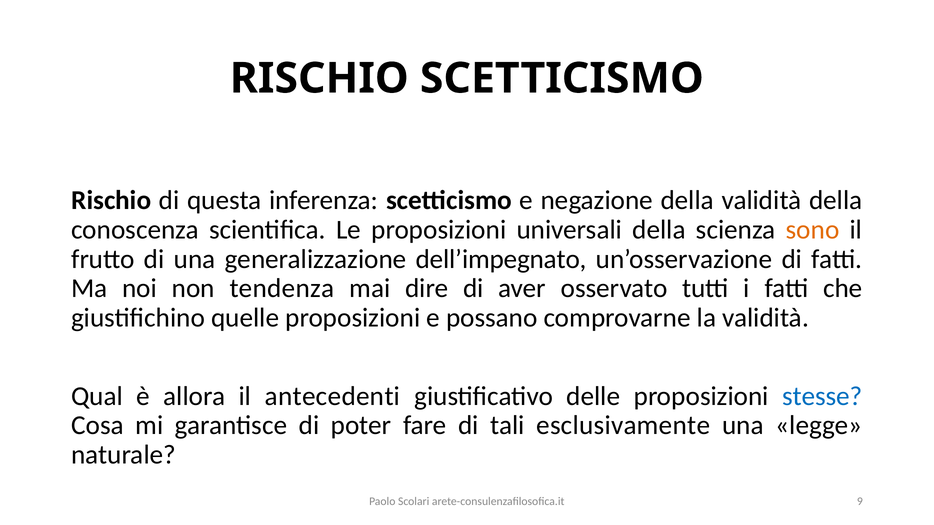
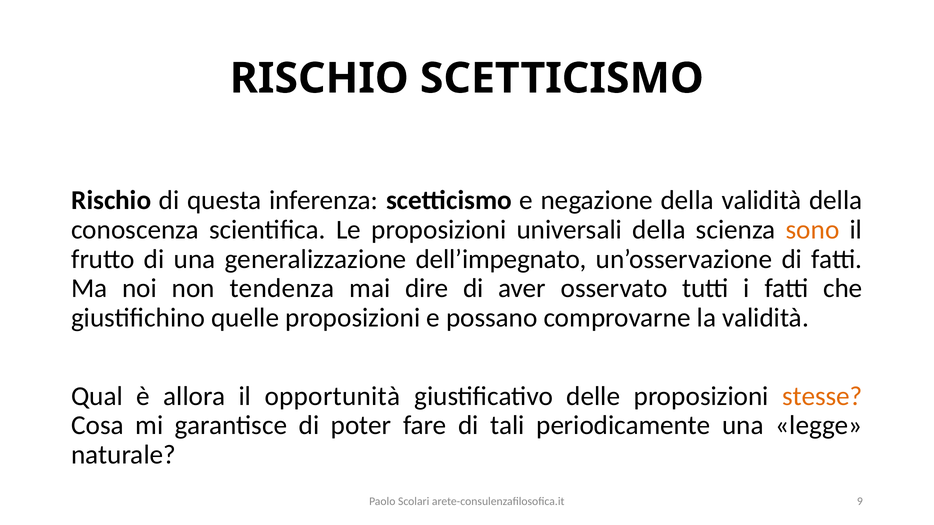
antecedenti: antecedenti -> opportunità
stesse colour: blue -> orange
esclusivamente: esclusivamente -> periodicamente
